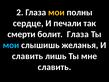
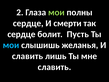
мои at (56, 12) colour: yellow -> light green
печали: печали -> смерти
смерти at (21, 34): смерти -> сердце
болит Глаза: Глаза -> Пусть
